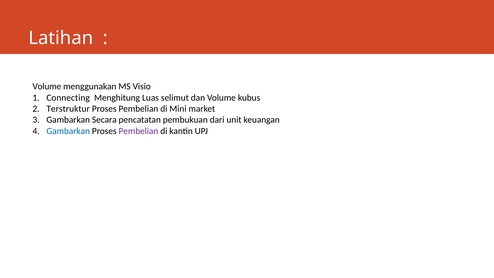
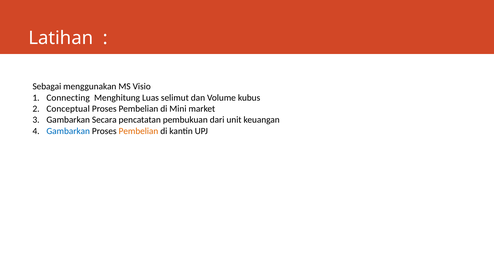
Volume at (47, 86): Volume -> Sebagai
Terstruktur: Terstruktur -> Conceptual
Pembelian at (138, 131) colour: purple -> orange
